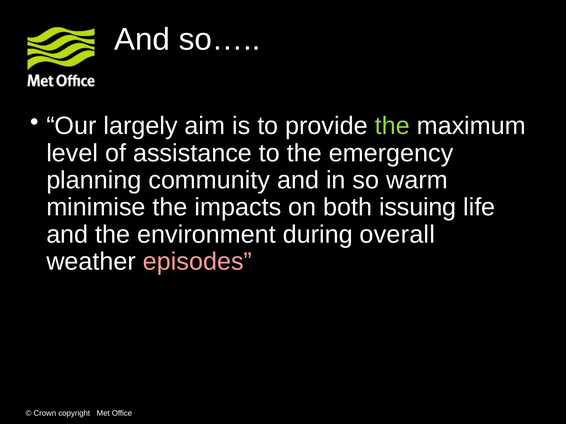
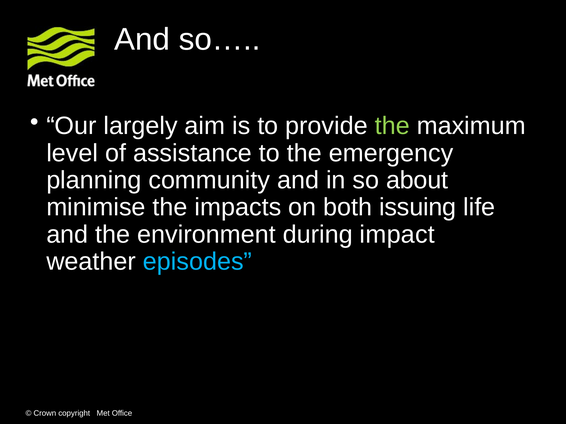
warm: warm -> about
overall: overall -> impact
episodes colour: pink -> light blue
